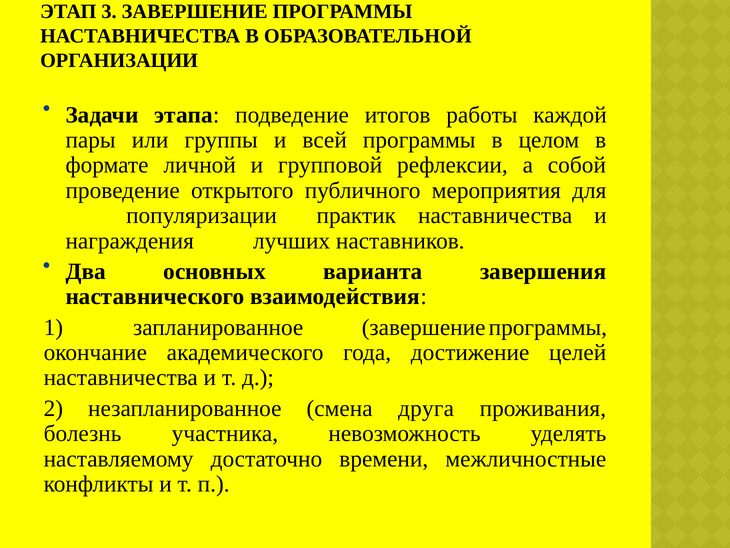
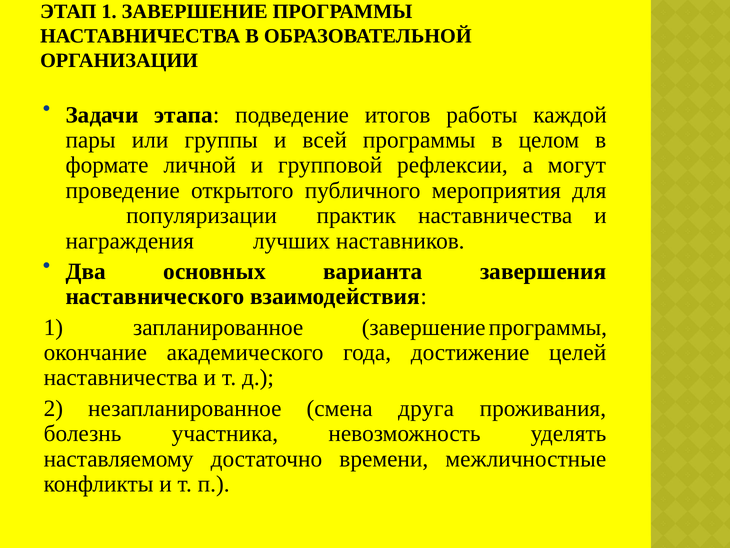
ЭТАП 3: 3 -> 1
собой: собой -> могут
